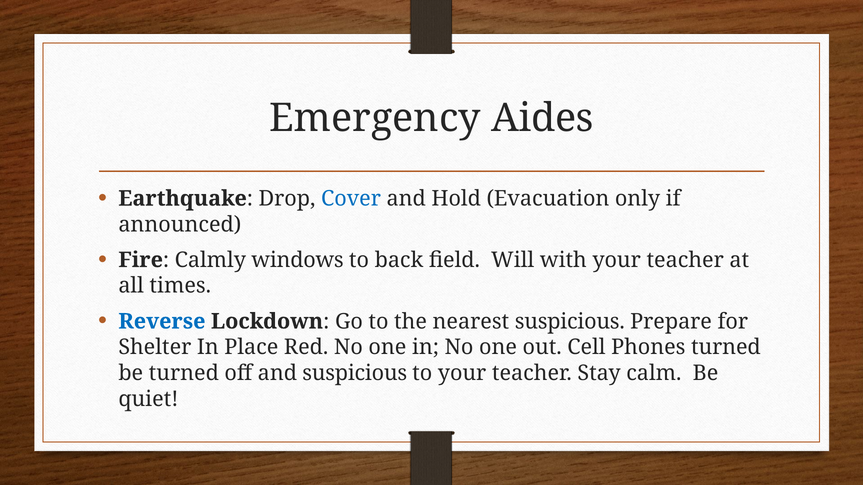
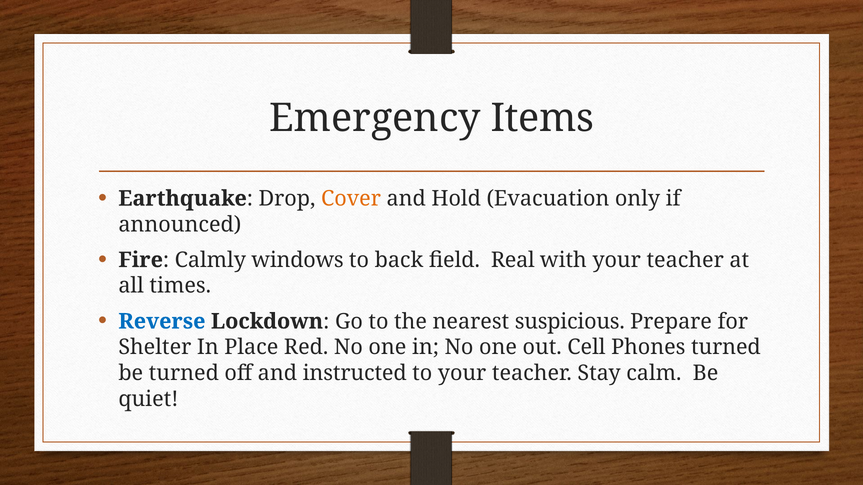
Aides: Aides -> Items
Cover colour: blue -> orange
Will: Will -> Real
and suspicious: suspicious -> instructed
